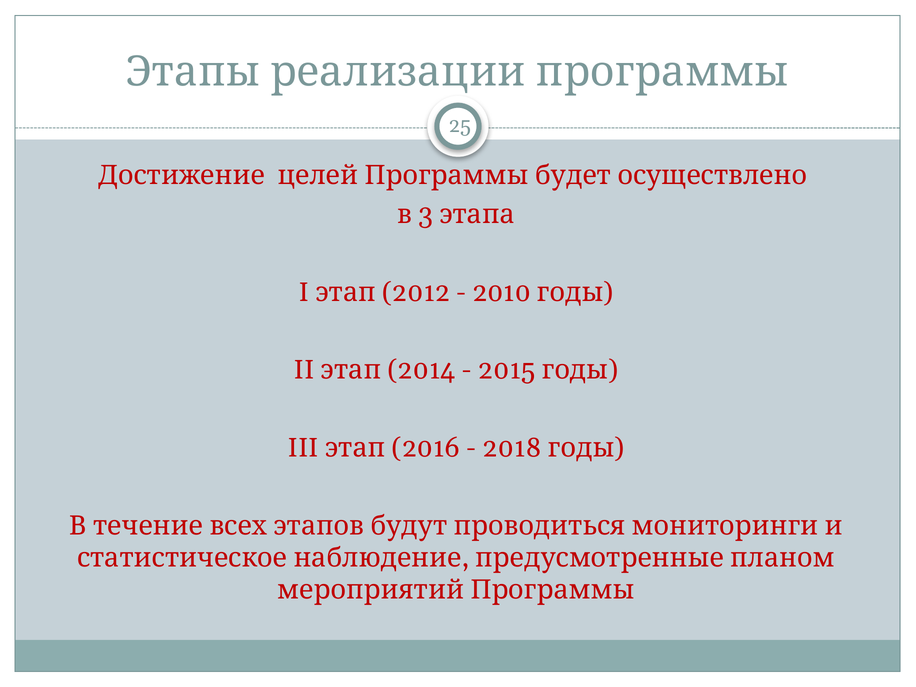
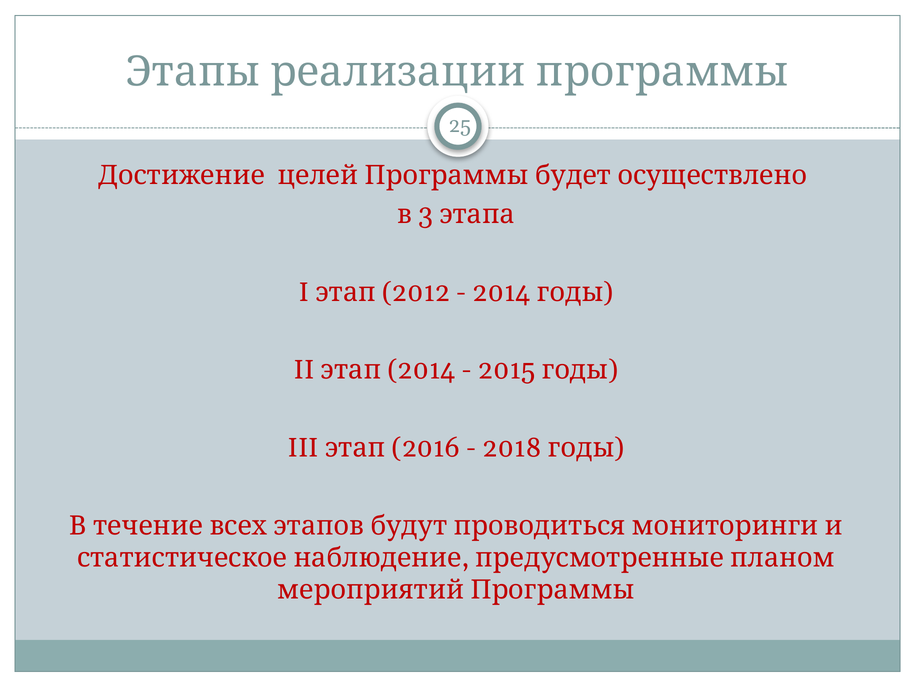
2010 at (502, 292): 2010 -> 2014
